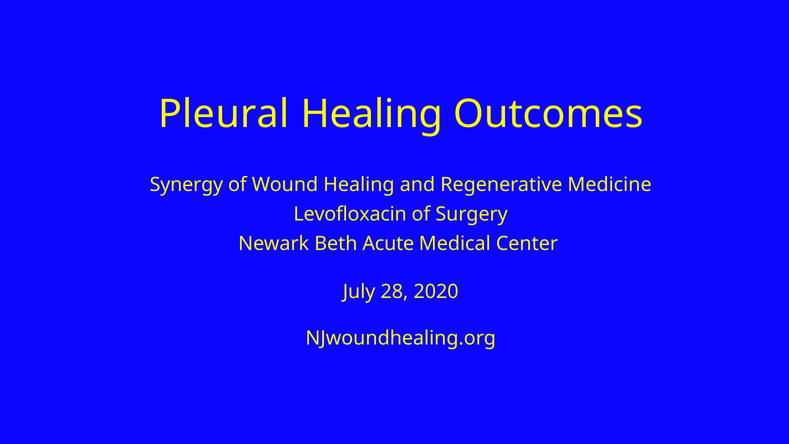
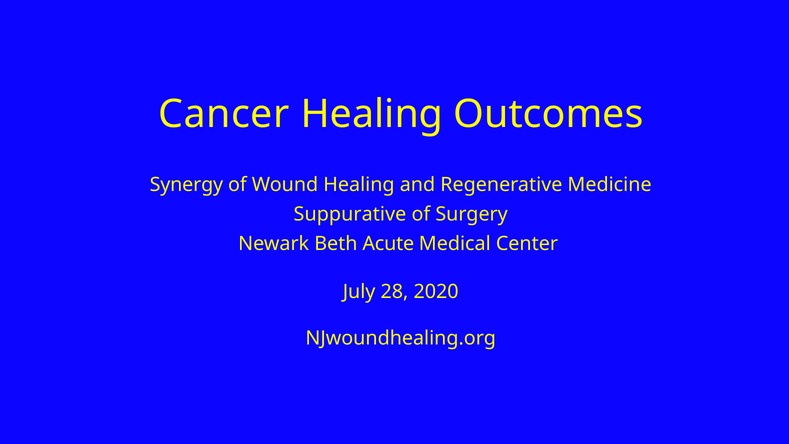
Pleural: Pleural -> Cancer
Levofloxacin: Levofloxacin -> Suppurative
